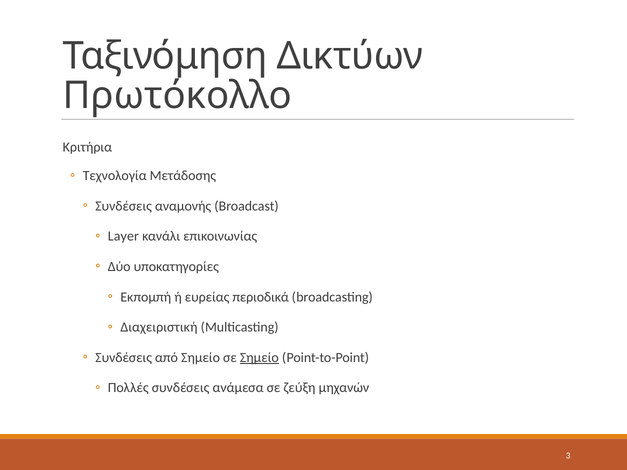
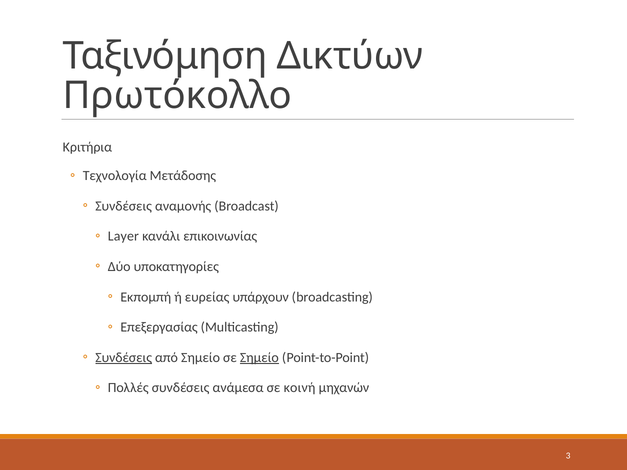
περιοδικά: περιοδικά -> υπάρχουν
Διαχειριστική: Διαχειριστική -> Επεξεργασίας
Συνδέσεις at (124, 358) underline: none -> present
ζεύξη: ζεύξη -> κοινή
